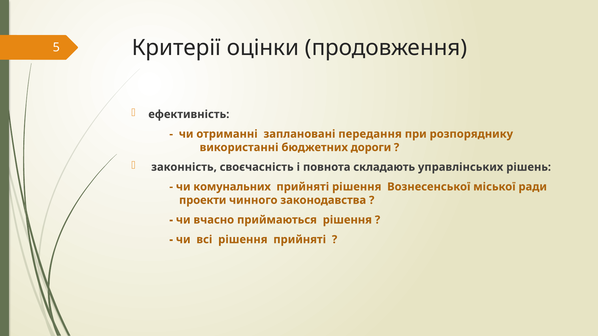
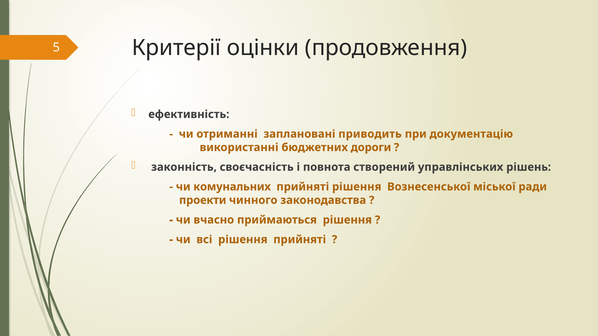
передання: передання -> приводить
розпоряднику: розпоряднику -> документацію
складають: складають -> створений
